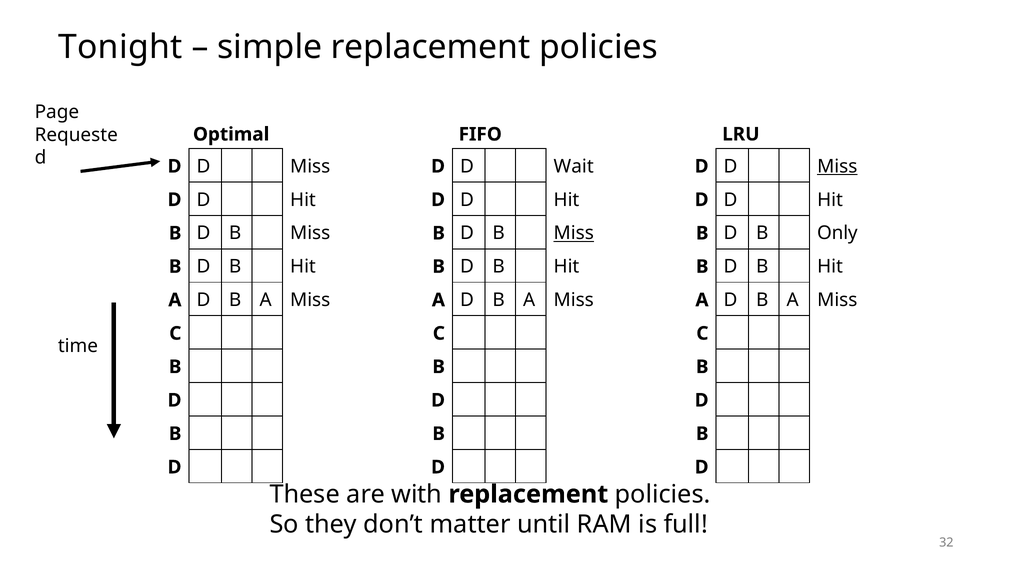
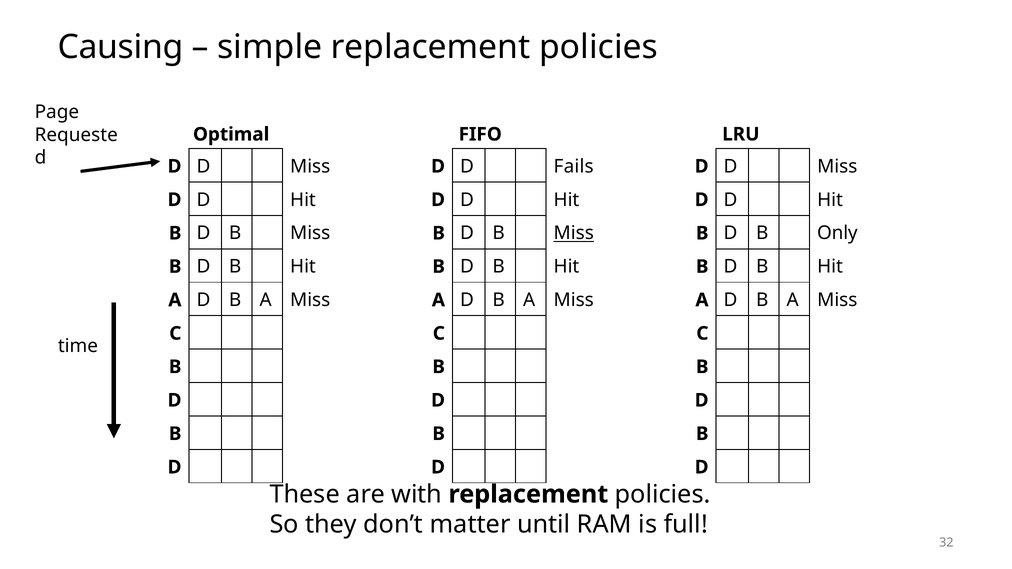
Tonight: Tonight -> Causing
Wait: Wait -> Fails
Miss at (837, 166) underline: present -> none
